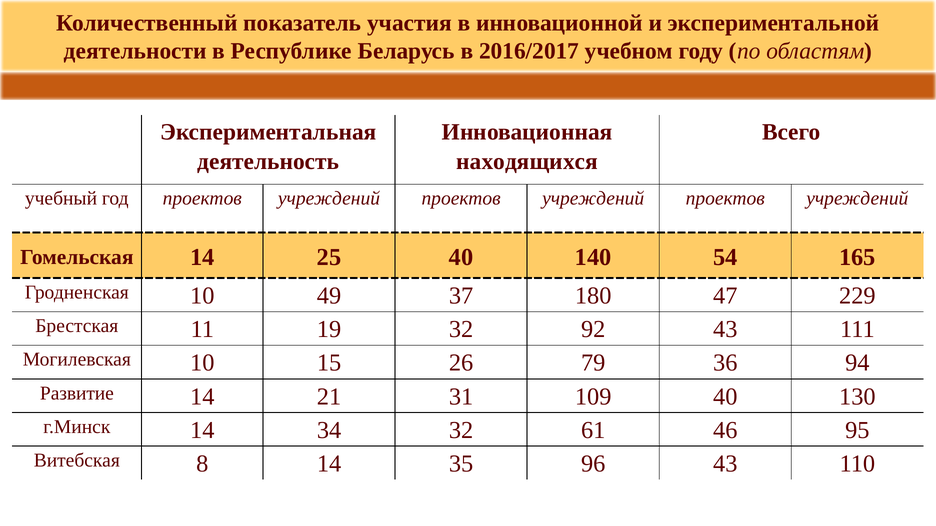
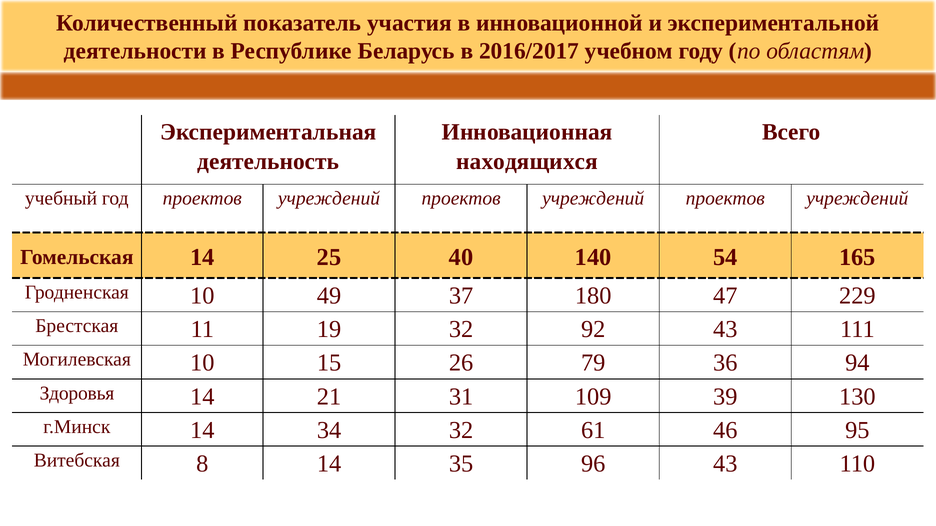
Развитие: Развитие -> Здоровья
109 40: 40 -> 39
